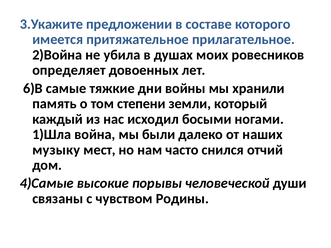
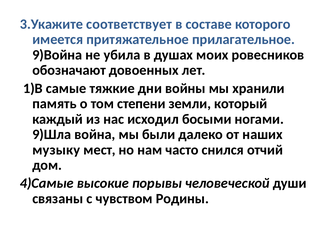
предложении: предложении -> соответствует
2)Война: 2)Война -> 9)Война
определяет: определяет -> обозначают
6)В: 6)В -> 1)В
1)Шла: 1)Шла -> 9)Шла
